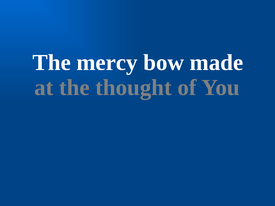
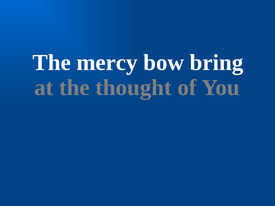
made: made -> bring
